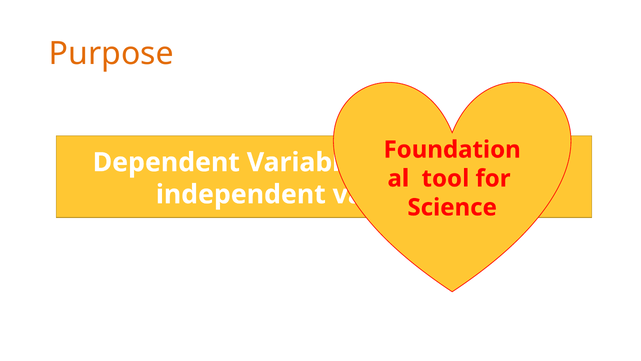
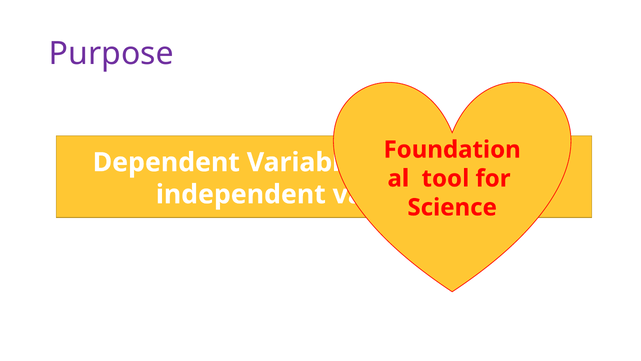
Purpose colour: orange -> purple
